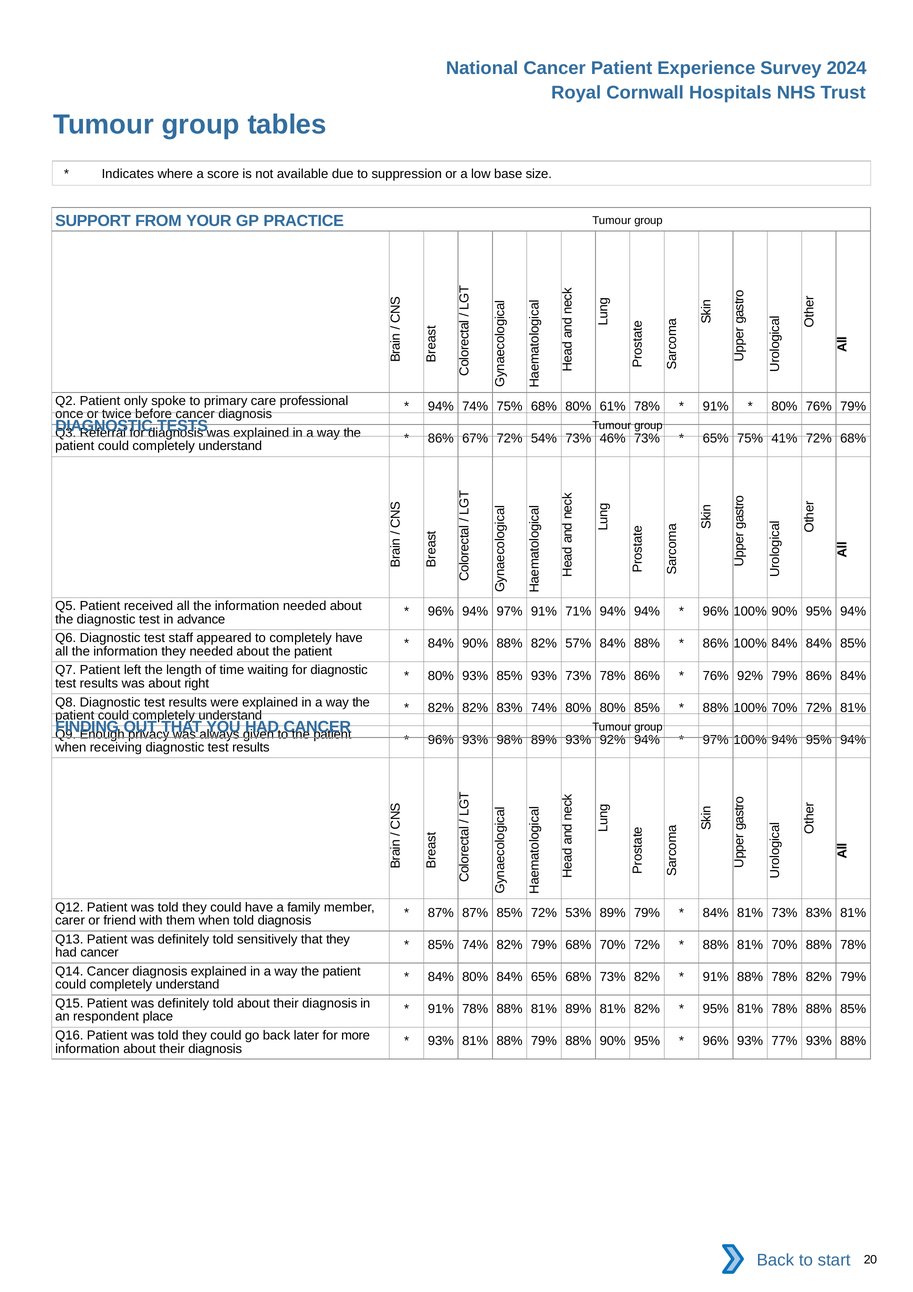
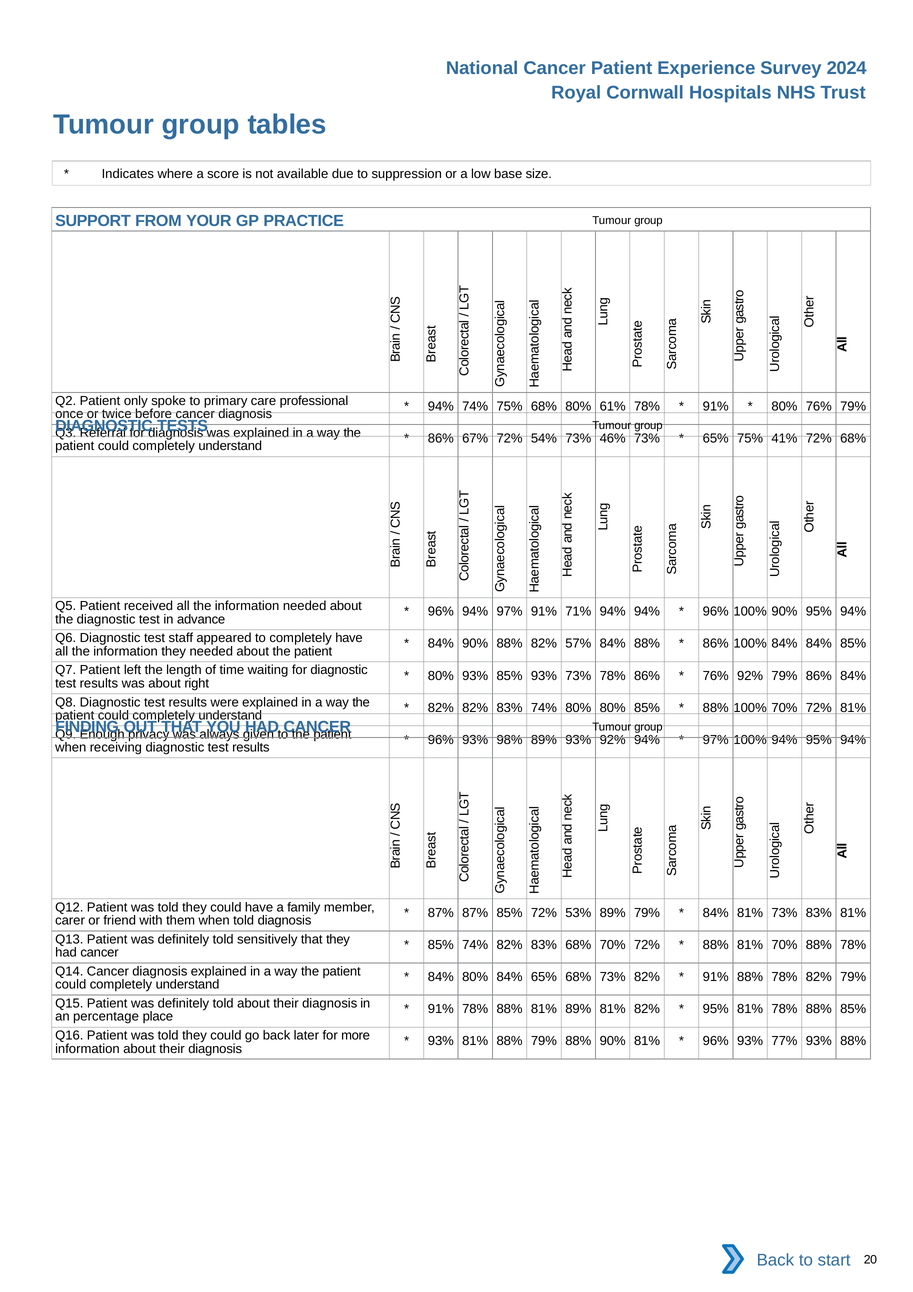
74% 82% 79%: 79% -> 83%
respondent: respondent -> percentage
88% 90% 95%: 95% -> 81%
